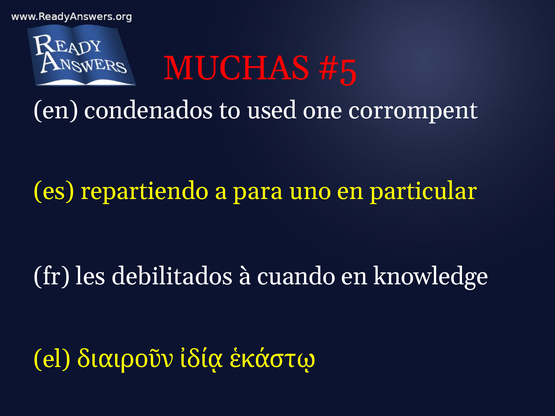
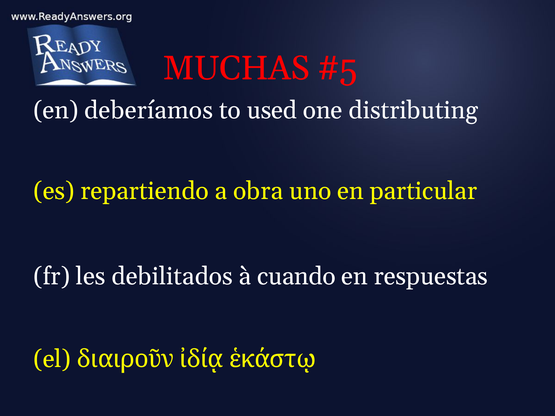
condenados: condenados -> deberíamos
corrompent: corrompent -> distributing
para: para -> obra
knowledge: knowledge -> respuestas
